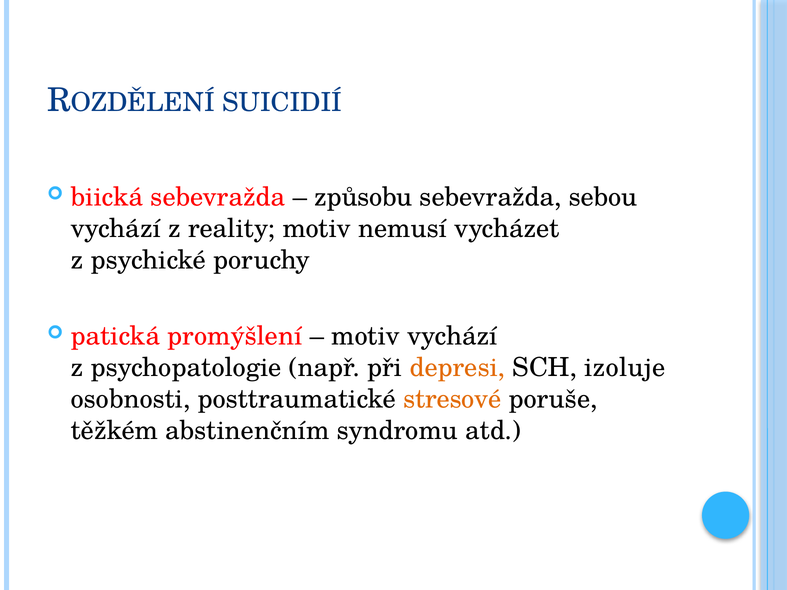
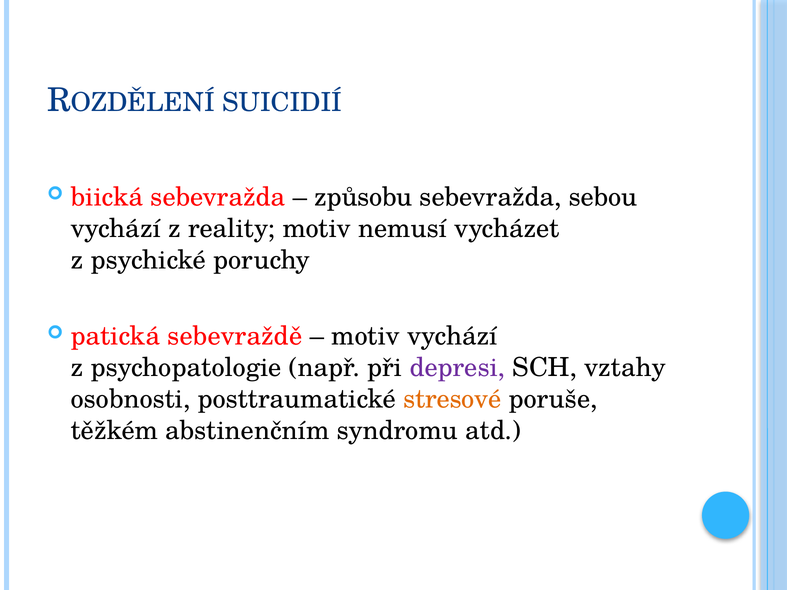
promýšlení: promýšlení -> sebevraždě
depresi colour: orange -> purple
izoluje: izoluje -> vztahy
